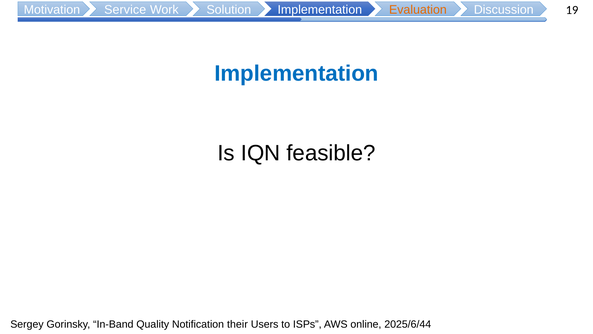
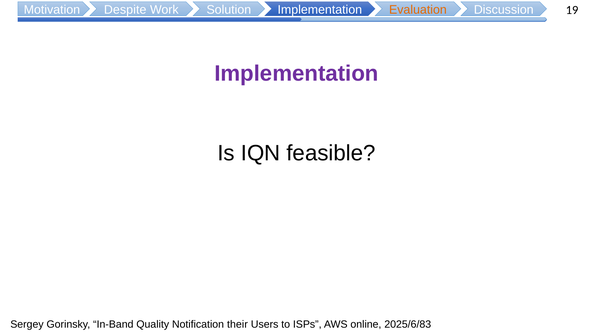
Service: Service -> Despite
Implementation at (296, 73) colour: blue -> purple
2025/6/44: 2025/6/44 -> 2025/6/83
